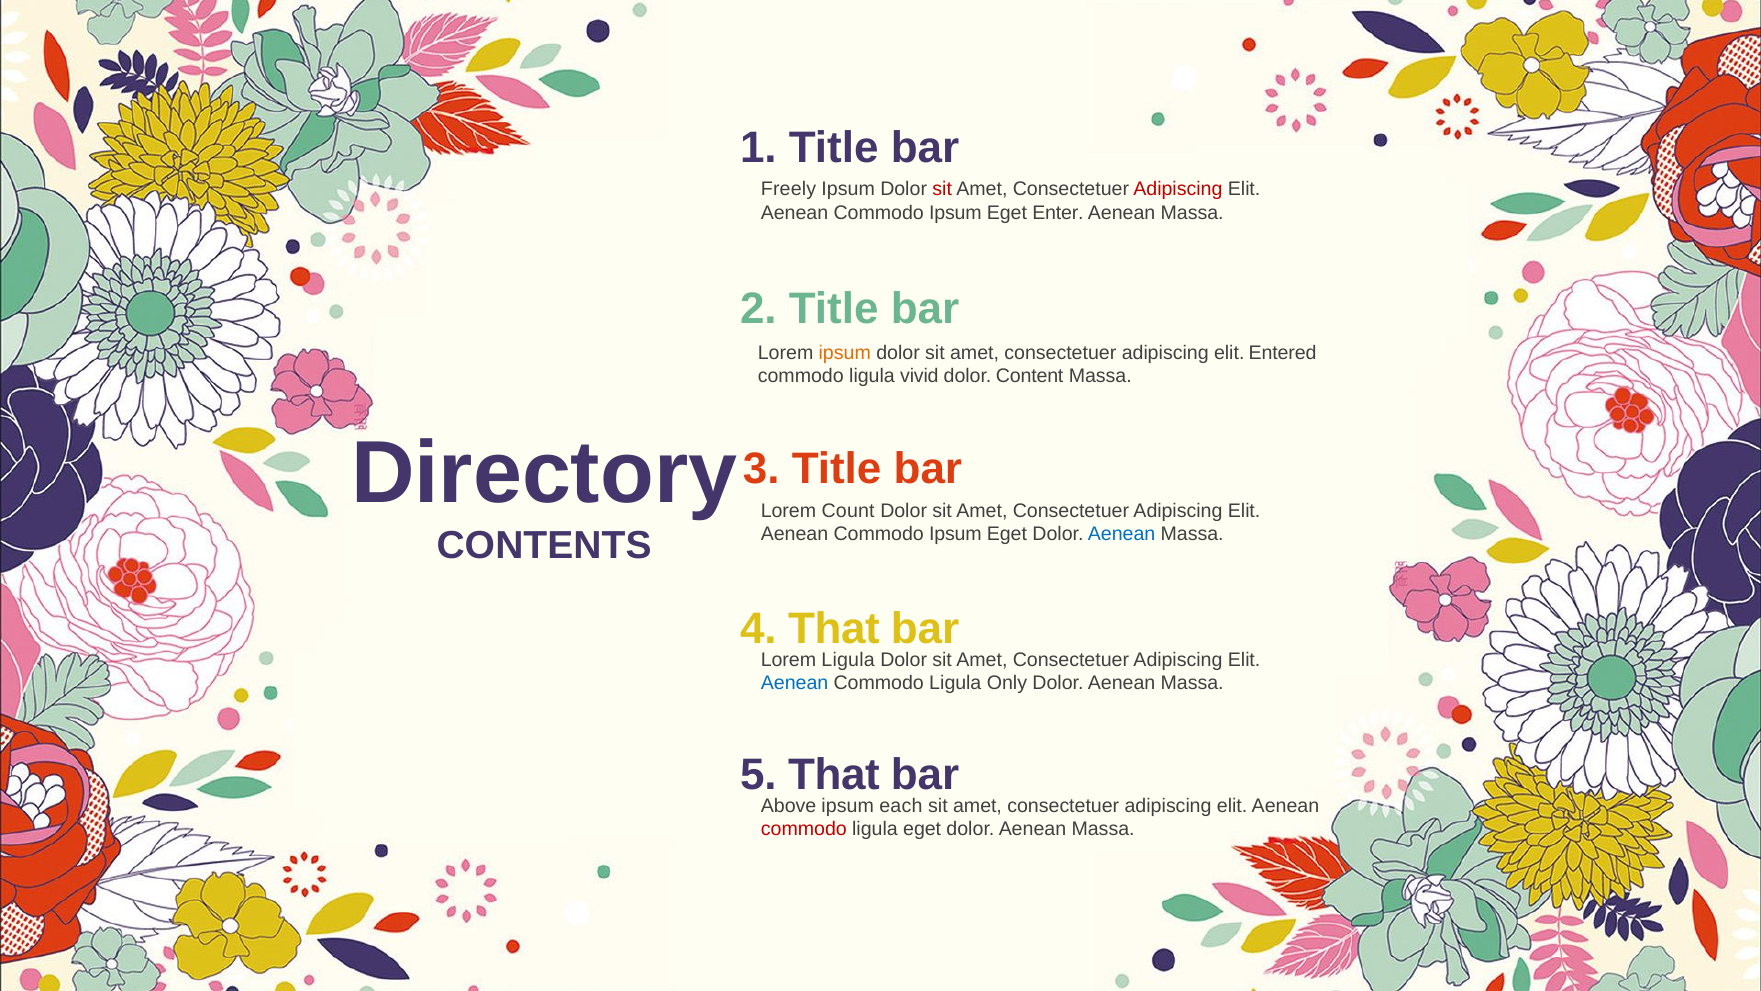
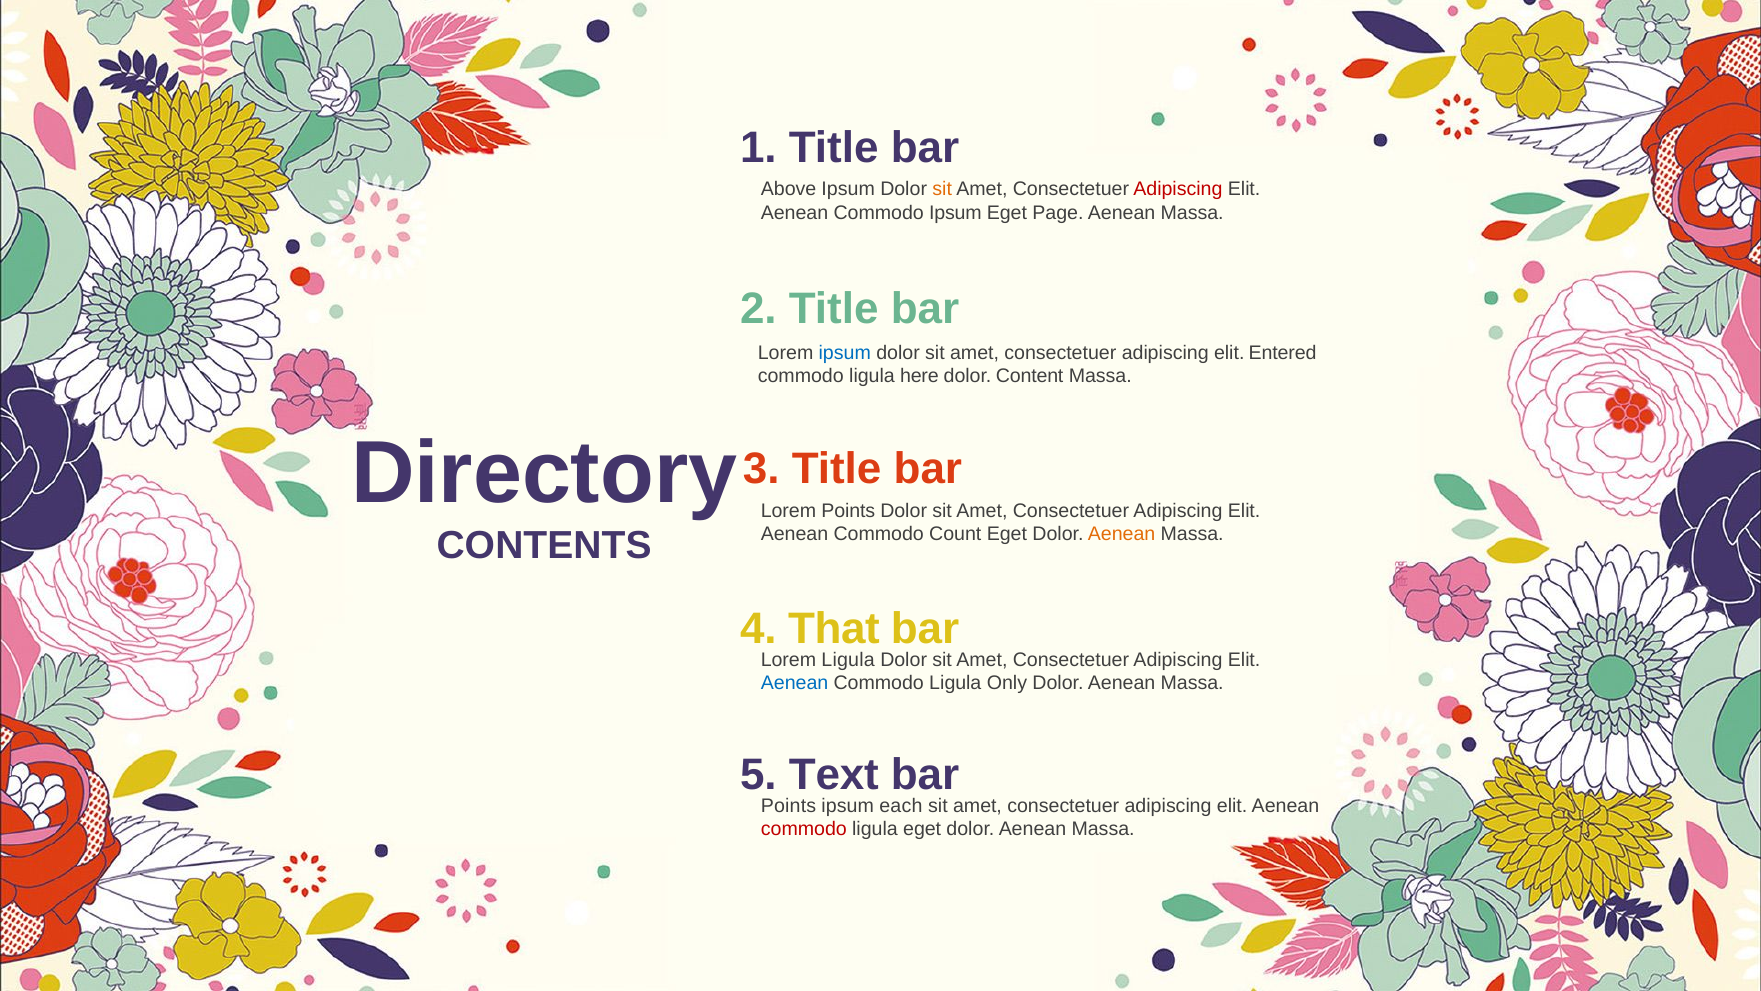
Freely: Freely -> Above
sit at (942, 189) colour: red -> orange
Enter: Enter -> Page
ipsum at (845, 353) colour: orange -> blue
vivid: vivid -> here
Lorem Count: Count -> Points
Ipsum at (955, 534): Ipsum -> Count
Aenean at (1122, 534) colour: blue -> orange
5 That: That -> Text
Above at (789, 805): Above -> Points
